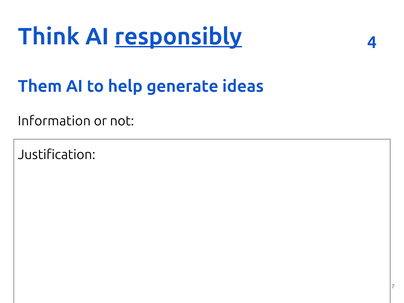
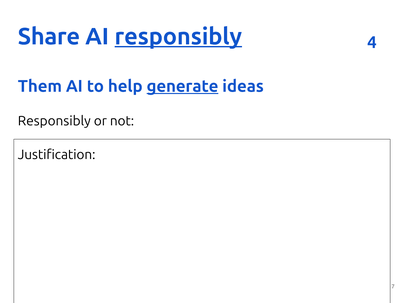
Think: Think -> Share
generate underline: none -> present
Information at (54, 121): Information -> Responsibly
